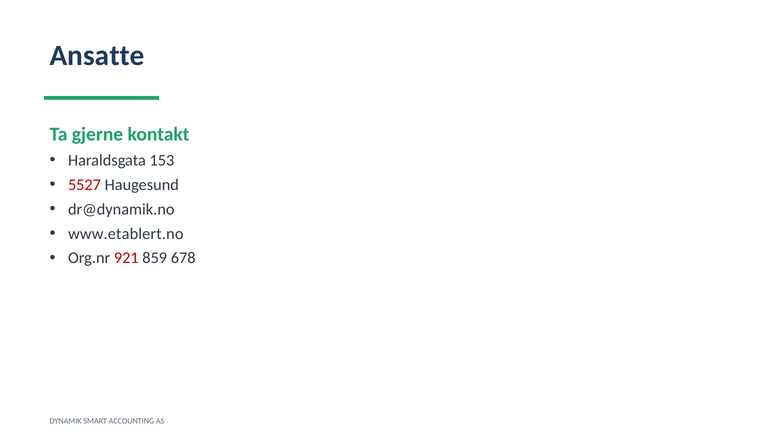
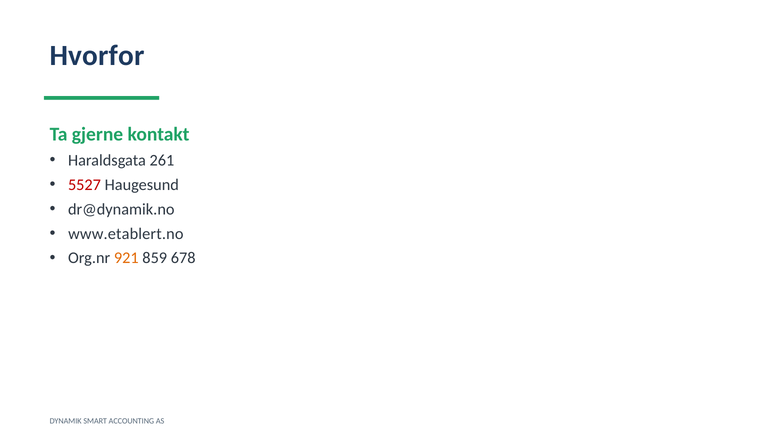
Ansatte: Ansatte -> Hvorfor
153: 153 -> 261
921 colour: red -> orange
